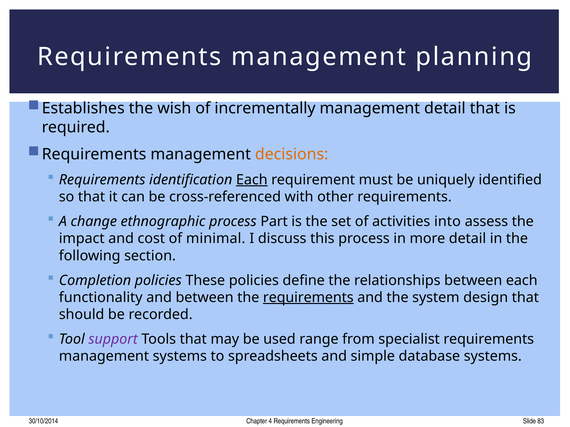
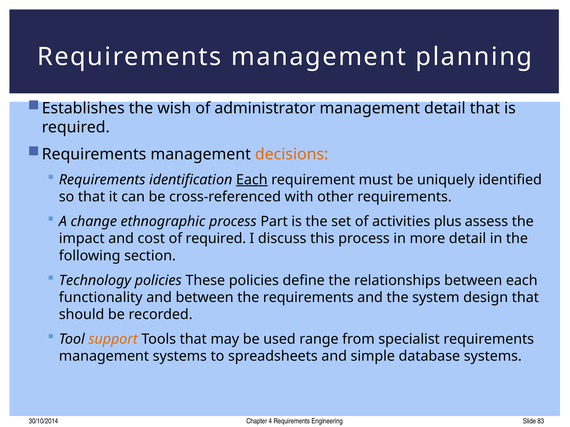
incrementally: incrementally -> administrator
into: into -> plus
of minimal: minimal -> required
Completion: Completion -> Technology
requirements at (308, 298) underline: present -> none
support colour: purple -> orange
